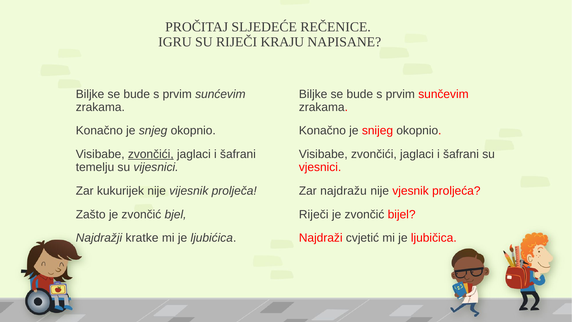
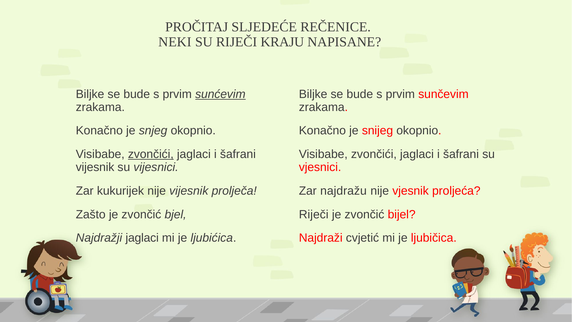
IGRU: IGRU -> NEKI
sunćevim underline: none -> present
temelju at (95, 167): temelju -> vijesnik
Najdražji kratke: kratke -> jaglaci
